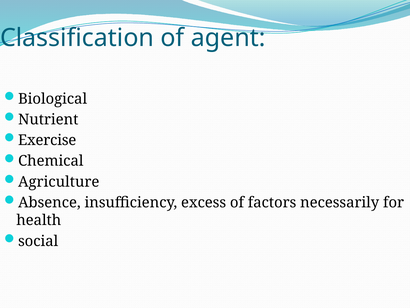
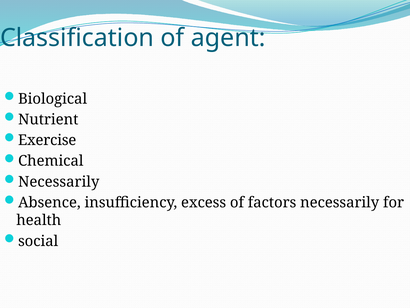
Agriculture at (59, 182): Agriculture -> Necessarily
